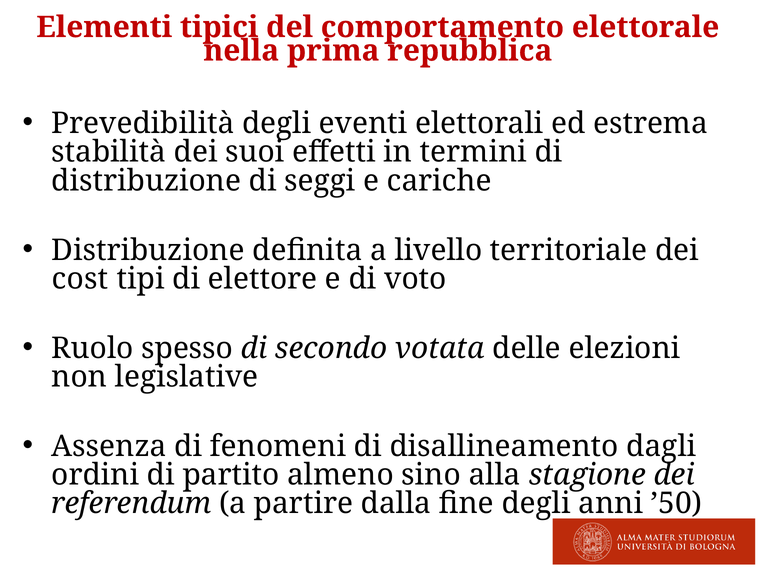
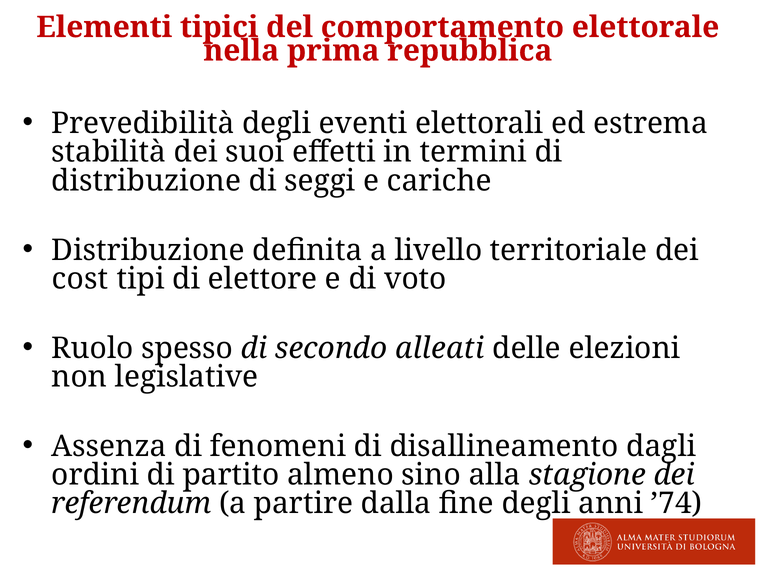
votata: votata -> alleati
’50: ’50 -> ’74
